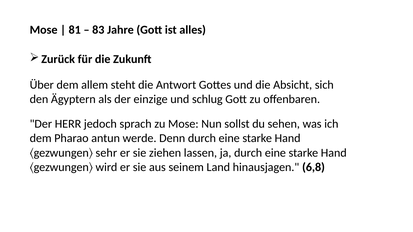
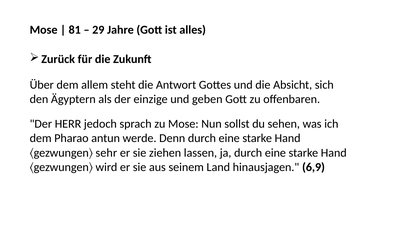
83: 83 -> 29
schlug: schlug -> geben
6,8: 6,8 -> 6,9
